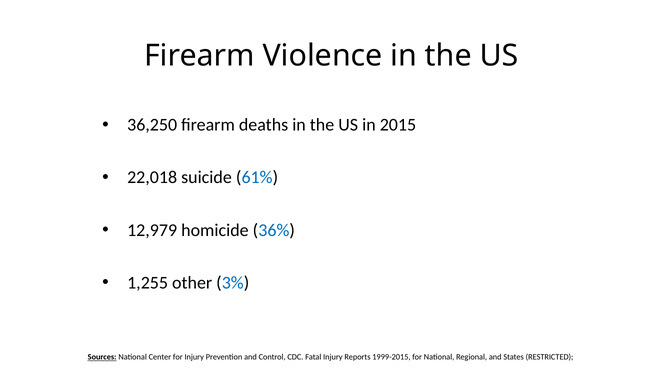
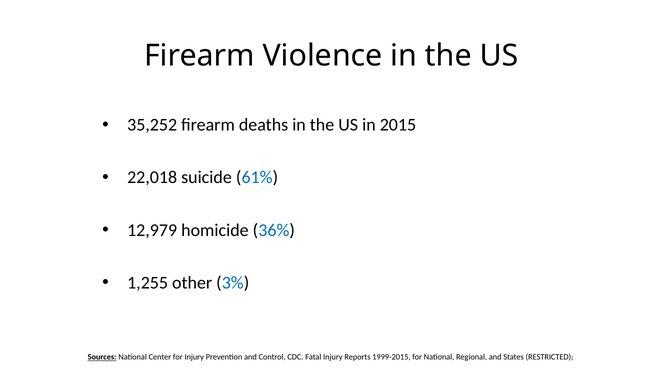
36,250: 36,250 -> 35,252
